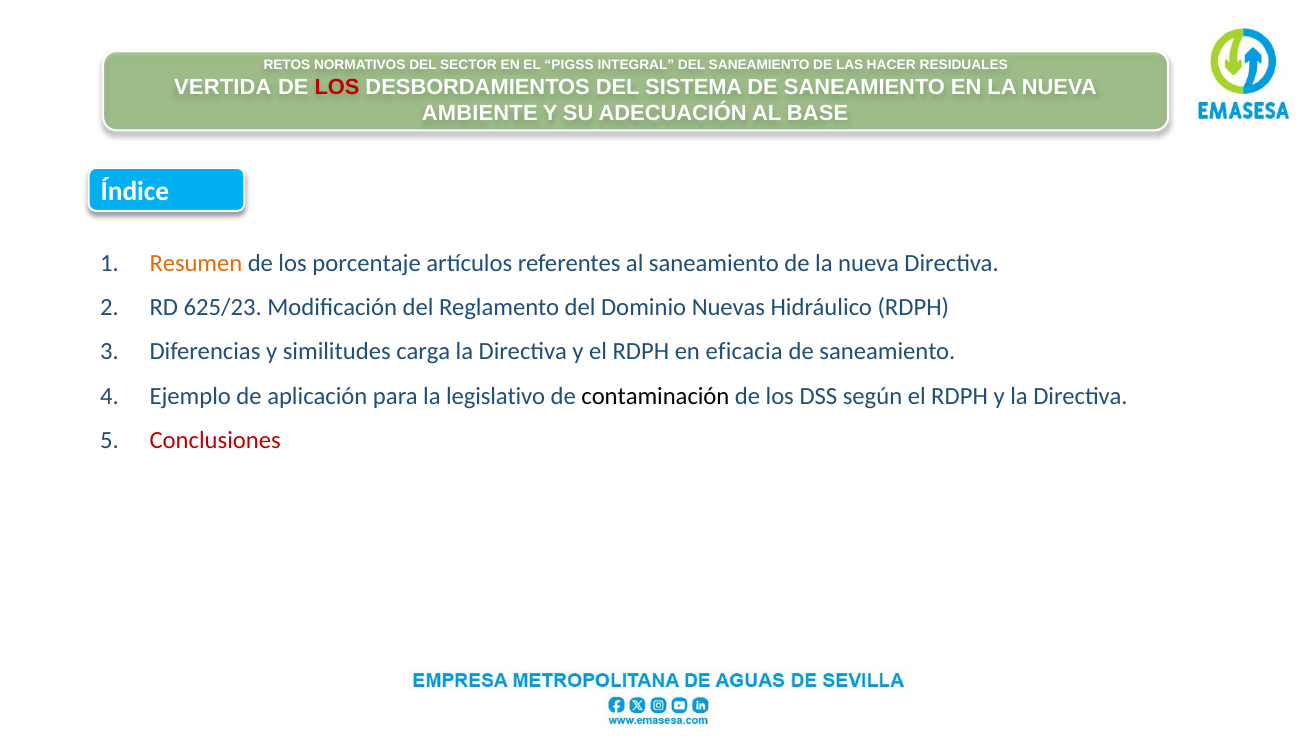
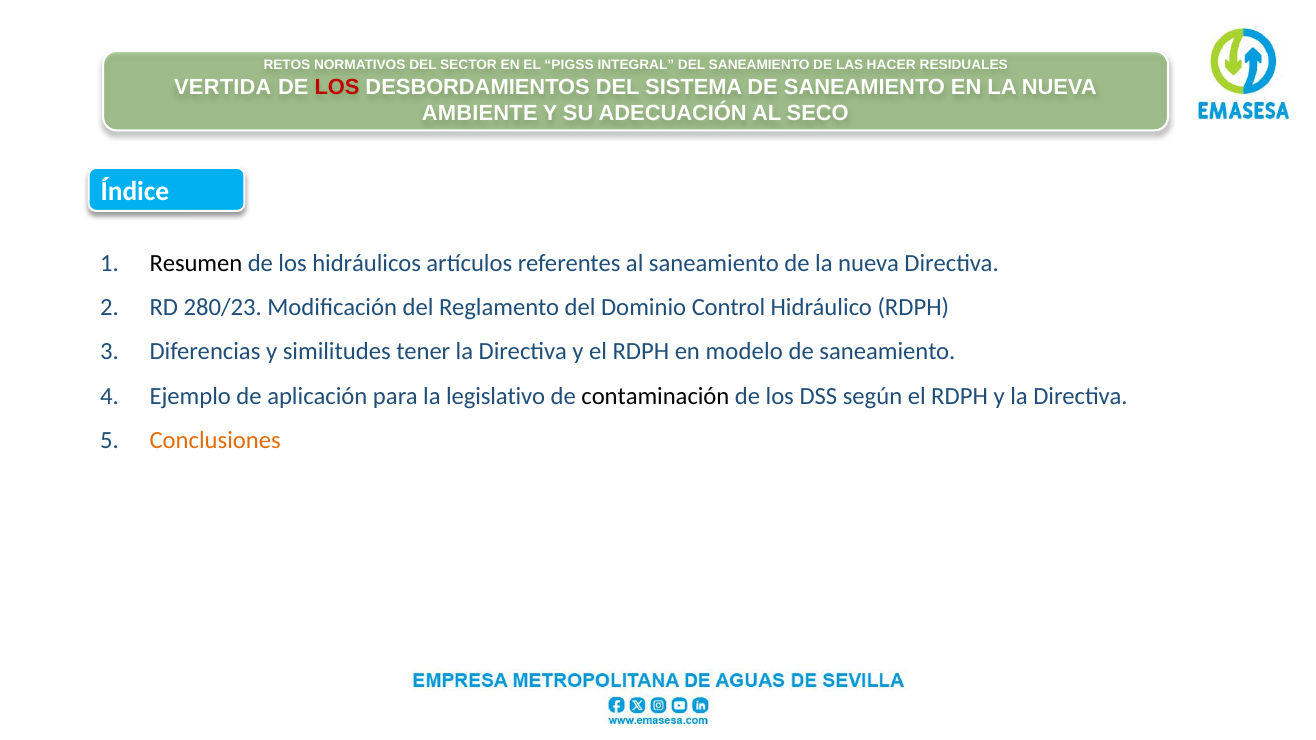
BASE: BASE -> SECO
Resumen colour: orange -> black
porcentaje: porcentaje -> hidráulicos
625/23: 625/23 -> 280/23
Nuevas: Nuevas -> Control
carga: carga -> tener
eficacia: eficacia -> modelo
Conclusiones colour: red -> orange
